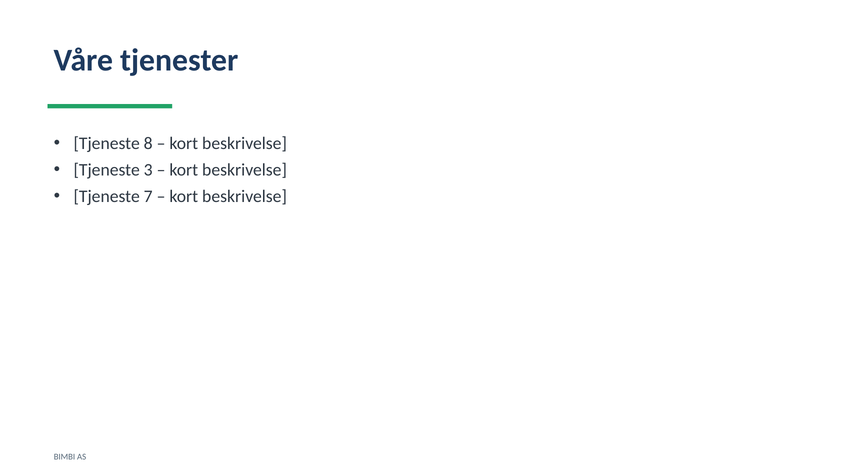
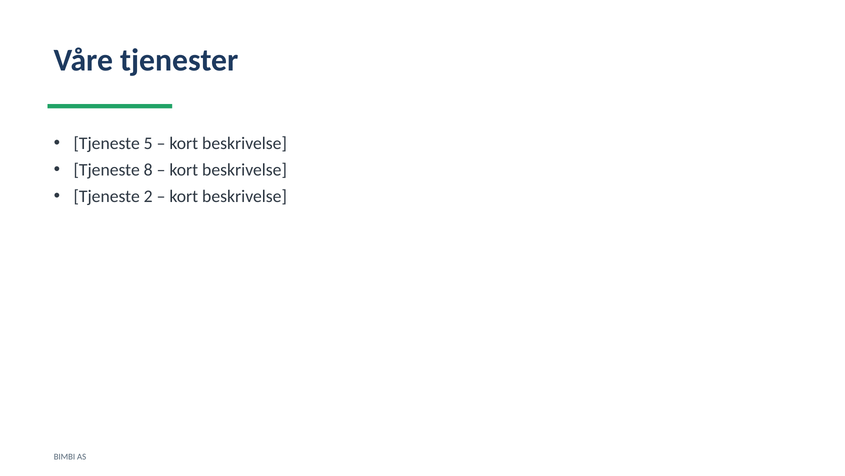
8: 8 -> 5
3: 3 -> 8
7: 7 -> 2
